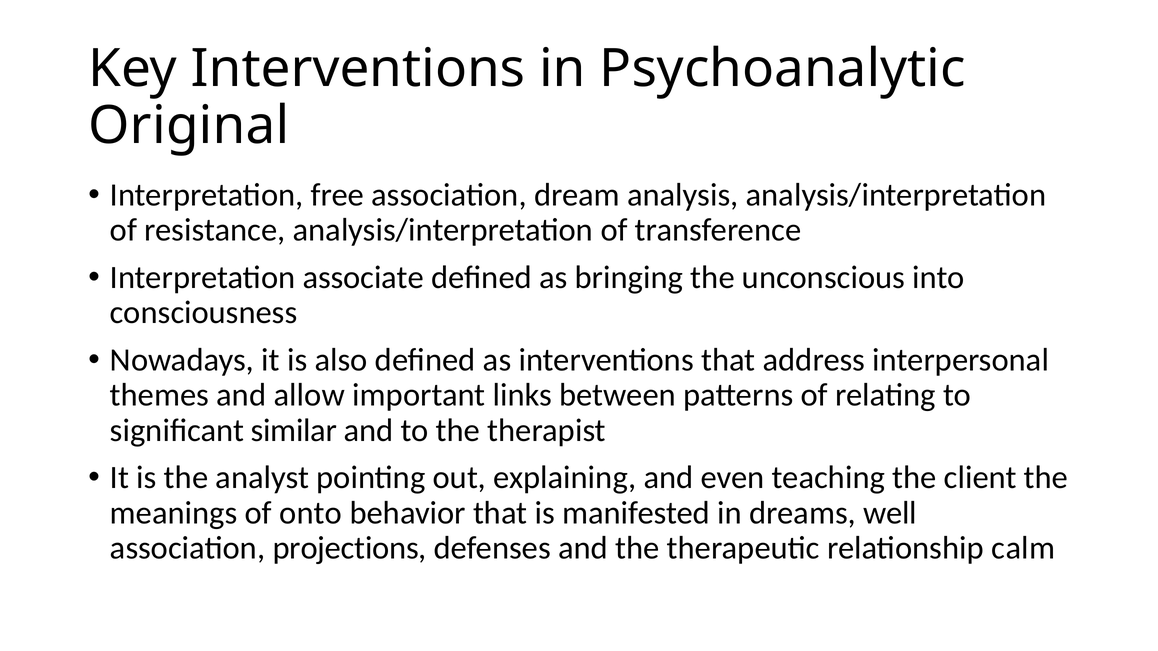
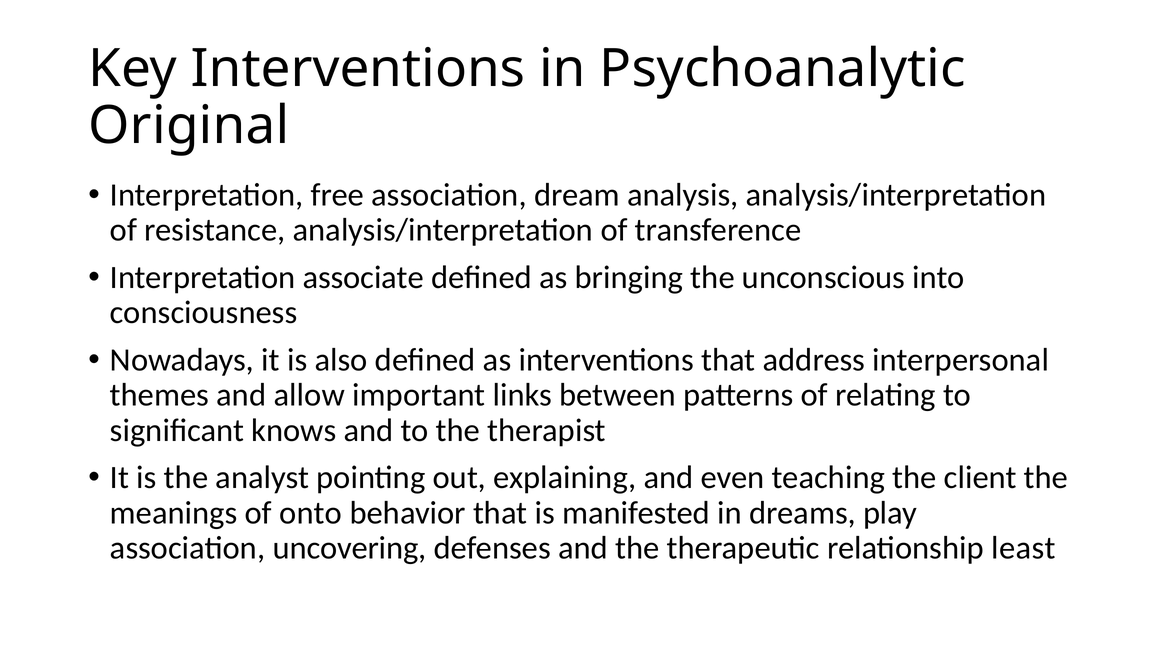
similar: similar -> knows
well: well -> play
projections: projections -> uncovering
calm: calm -> least
